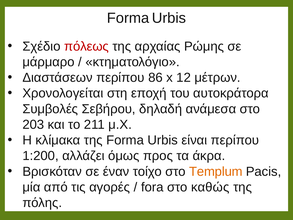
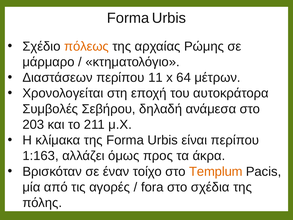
πόλεως colour: red -> orange
86: 86 -> 11
12: 12 -> 64
1:200: 1:200 -> 1:163
καθώς: καθώς -> σχέδια
